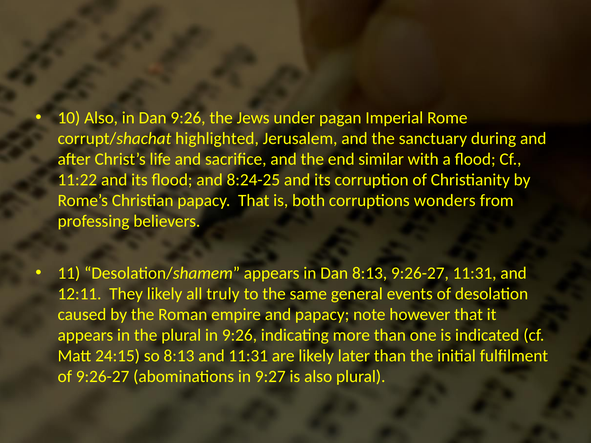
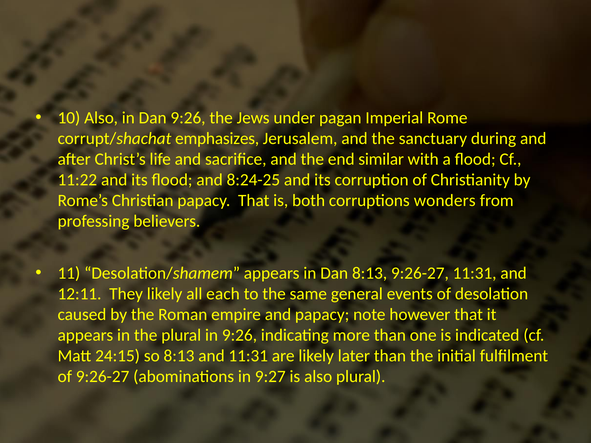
highlighted: highlighted -> emphasizes
truly: truly -> each
